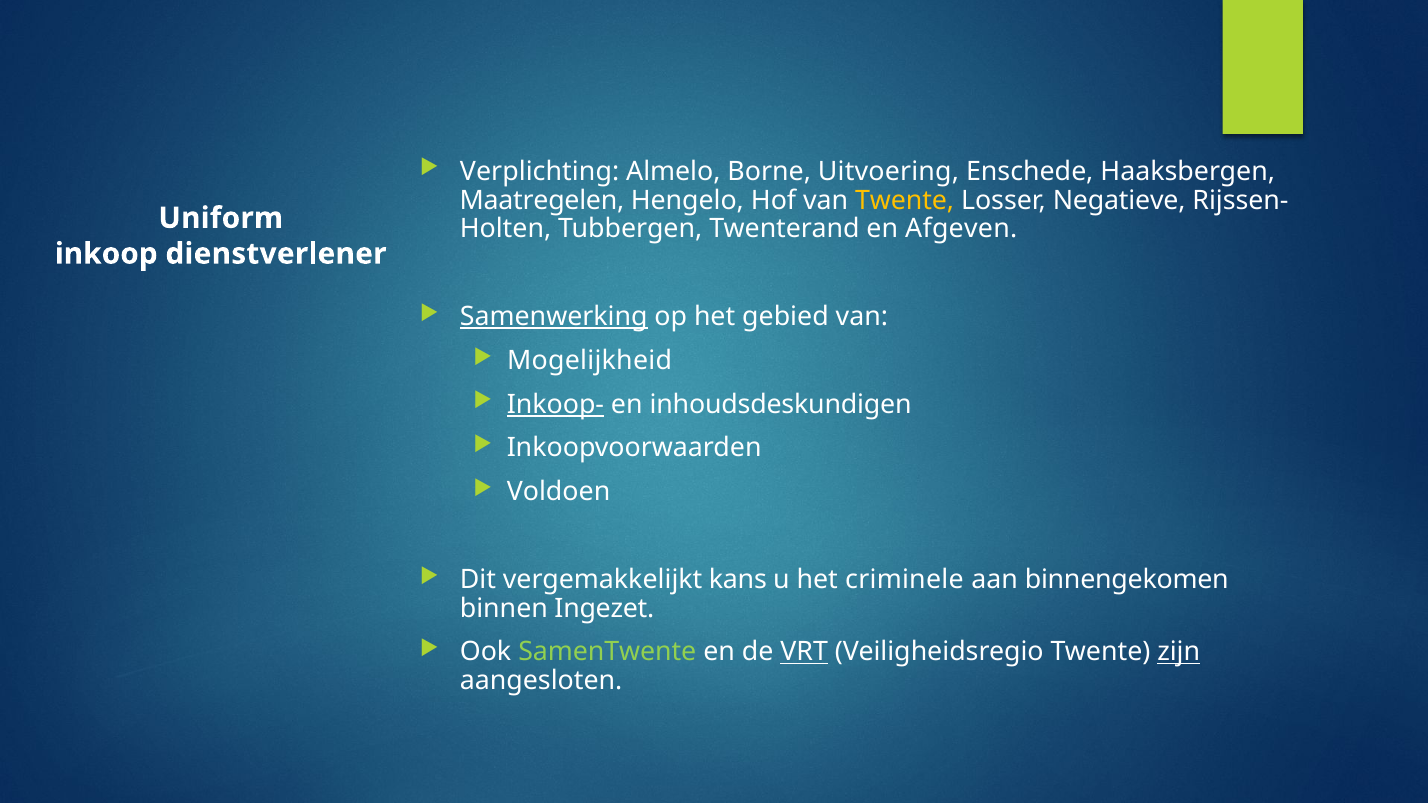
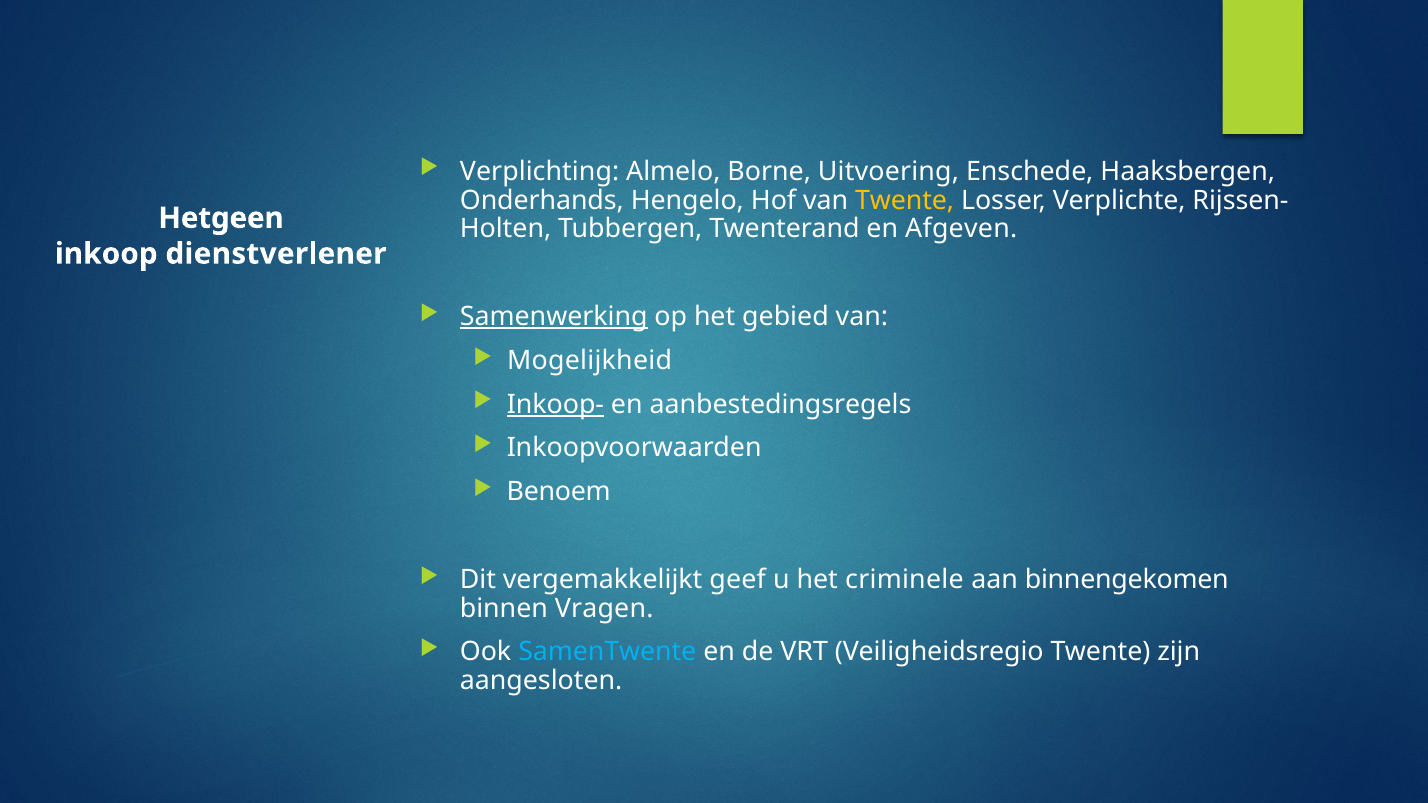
Maatregelen: Maatregelen -> Onderhands
Negatieve: Negatieve -> Verplichte
Uniform: Uniform -> Hetgeen
inhoudsdeskundigen: inhoudsdeskundigen -> aanbestedingsregels
Voldoen: Voldoen -> Benoem
kans: kans -> geef
Ingezet: Ingezet -> Vragen
SamenTwente colour: light green -> light blue
VRT underline: present -> none
zijn underline: present -> none
